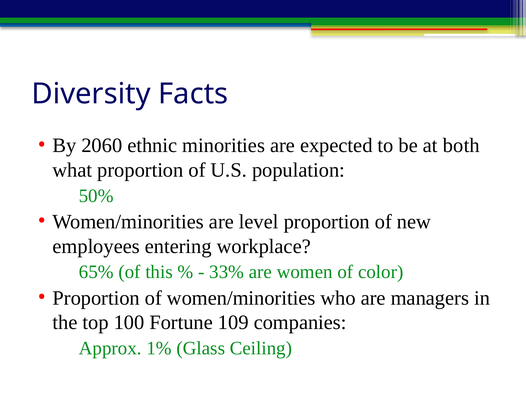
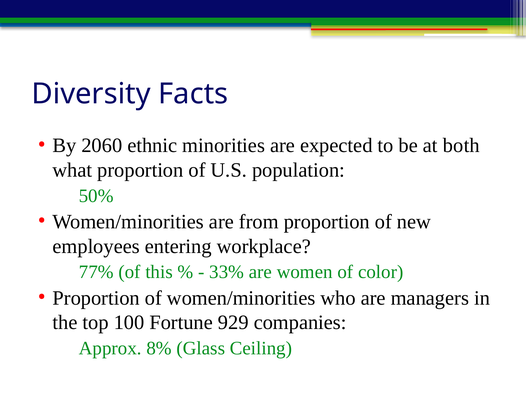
level: level -> from
65%: 65% -> 77%
109: 109 -> 929
1%: 1% -> 8%
